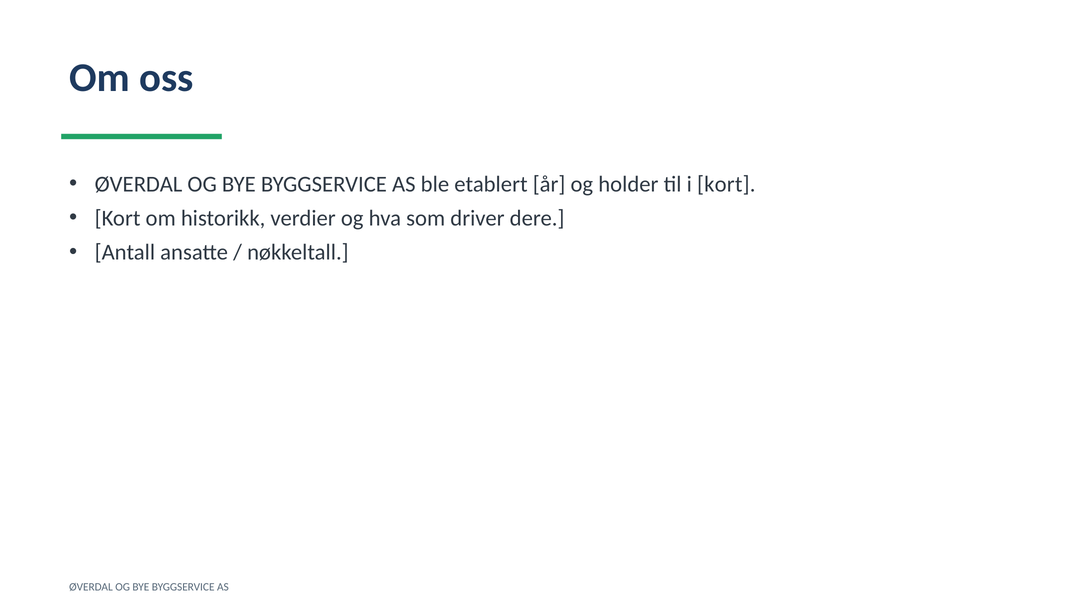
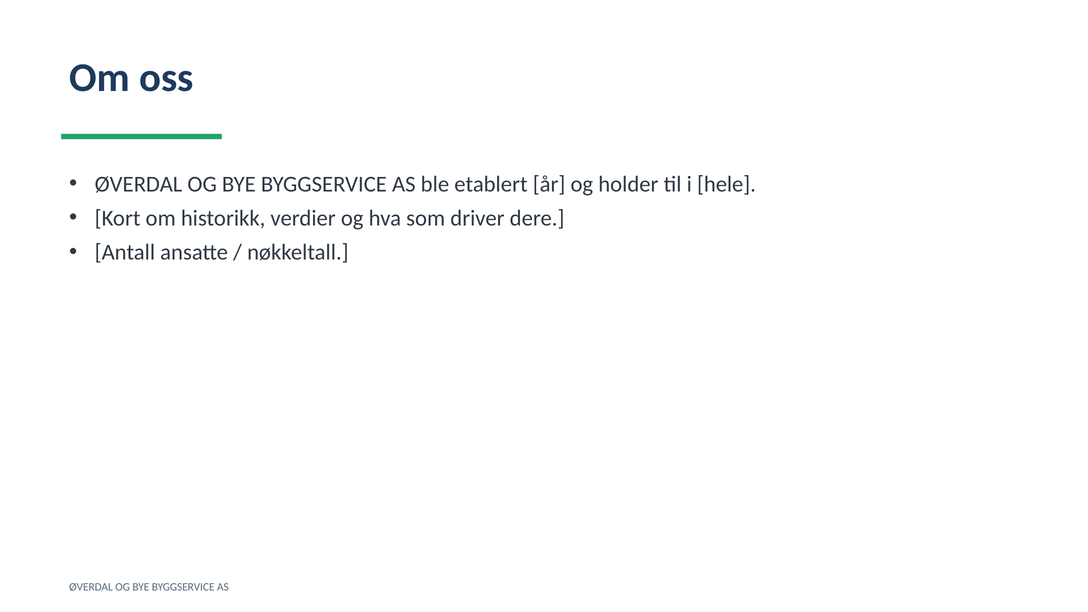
i kort: kort -> hele
